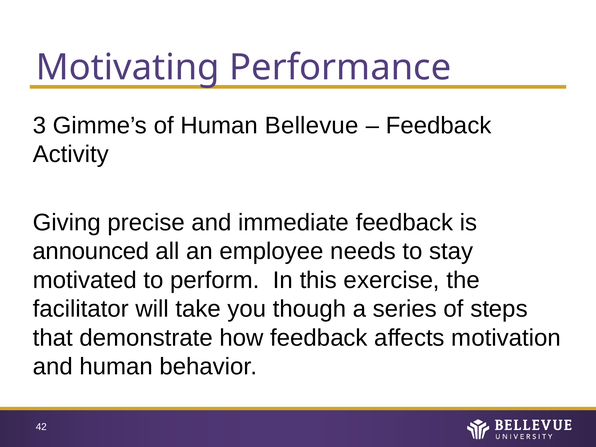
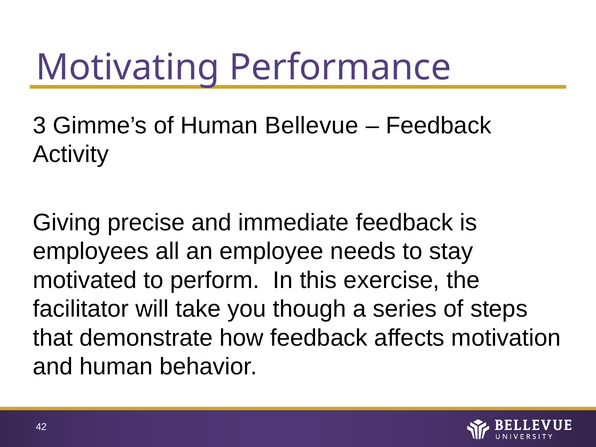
announced: announced -> employees
